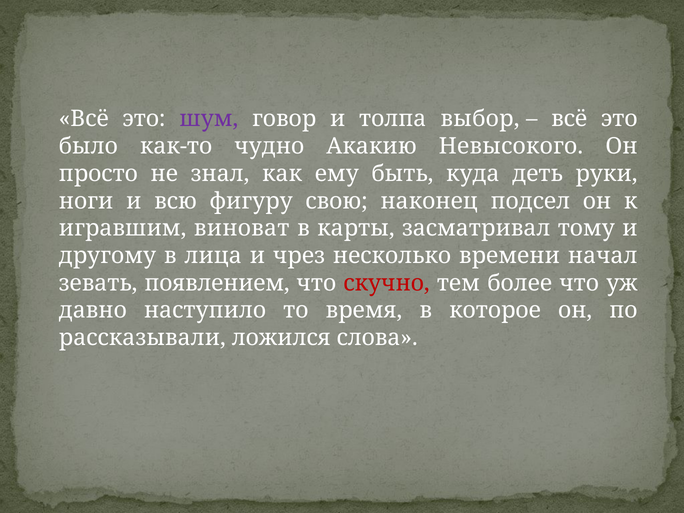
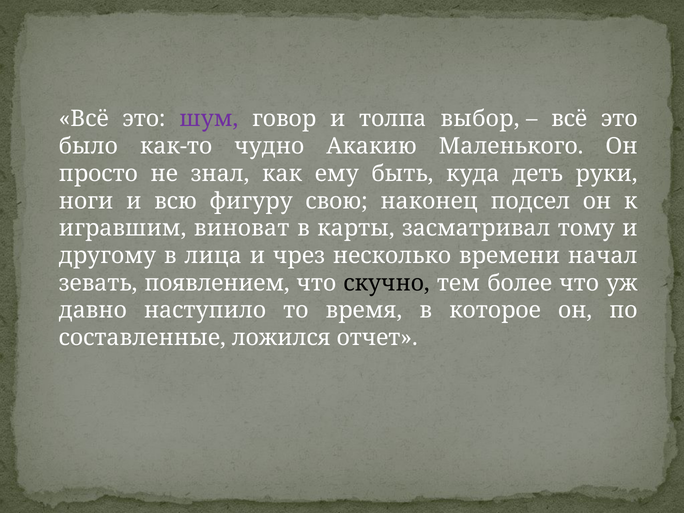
Невысокого: Невысокого -> Маленького
скучно colour: red -> black
рассказывали: рассказывали -> составленные
слова: слова -> отчет
